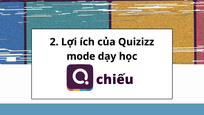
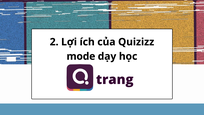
chiếu: chiếu -> trang
